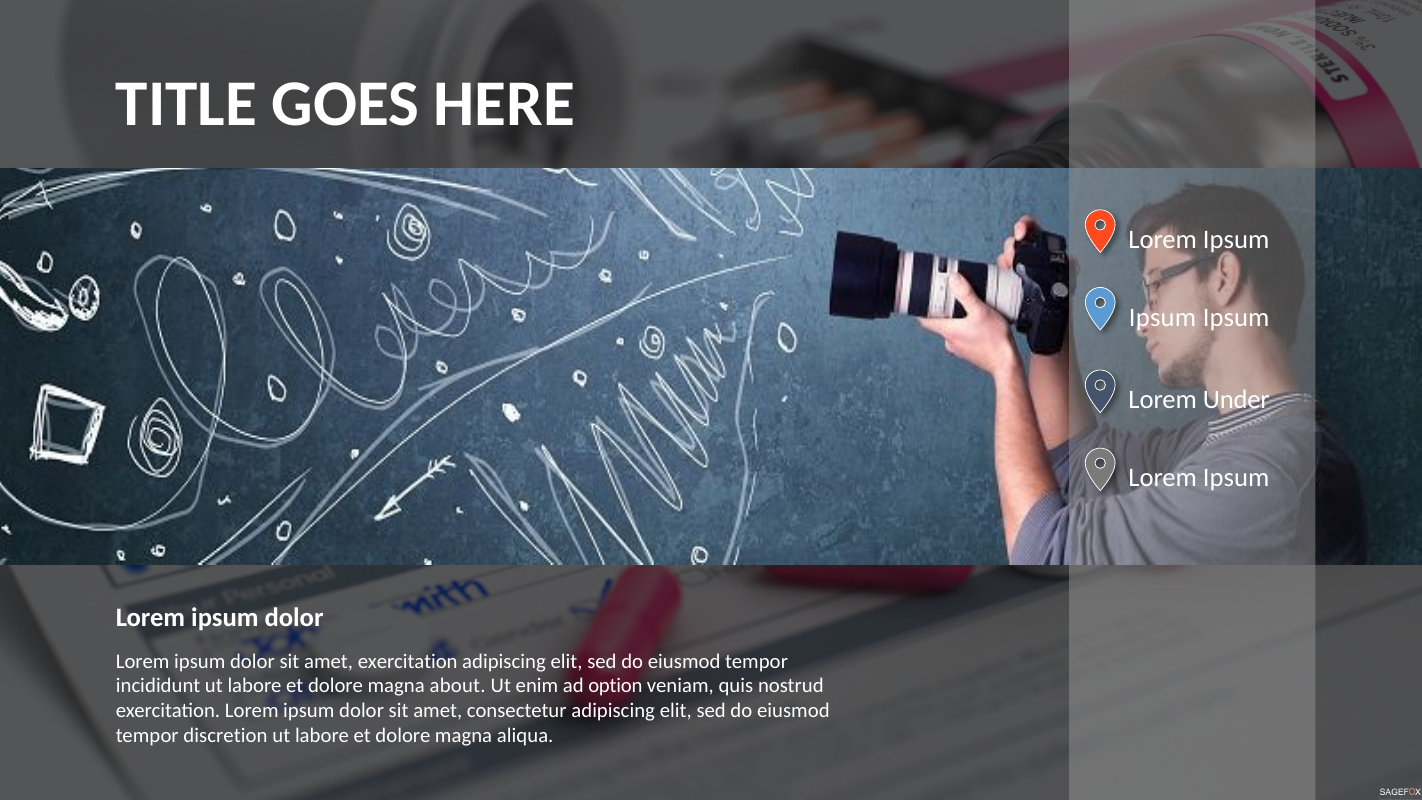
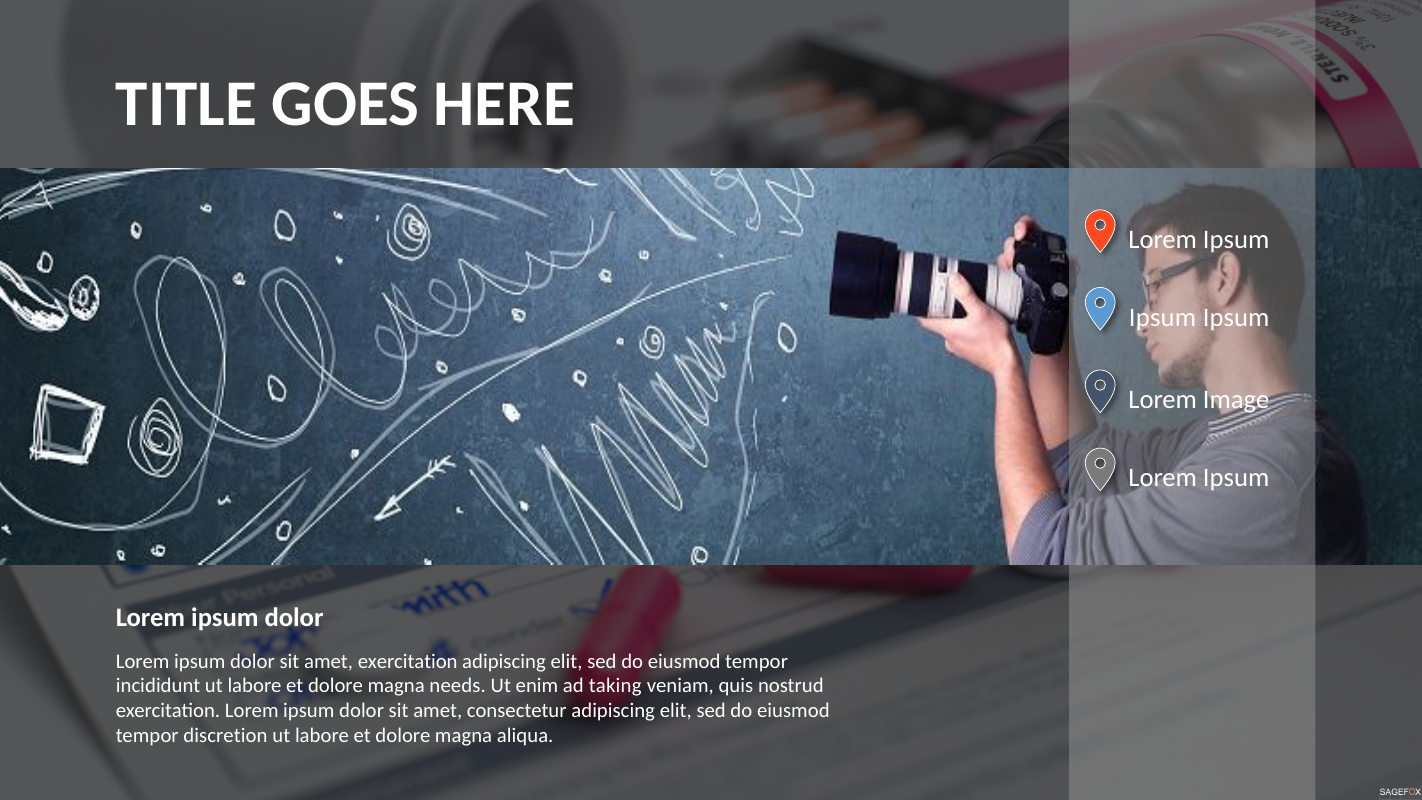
Under: Under -> Image
about: about -> needs
option: option -> taking
